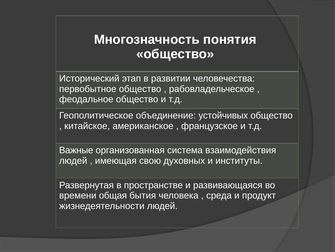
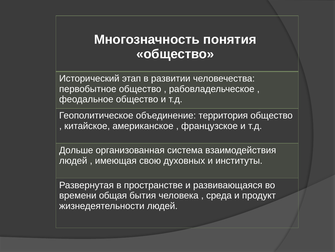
устойчивых: устойчивых -> территория
Важные: Важные -> Дольше
